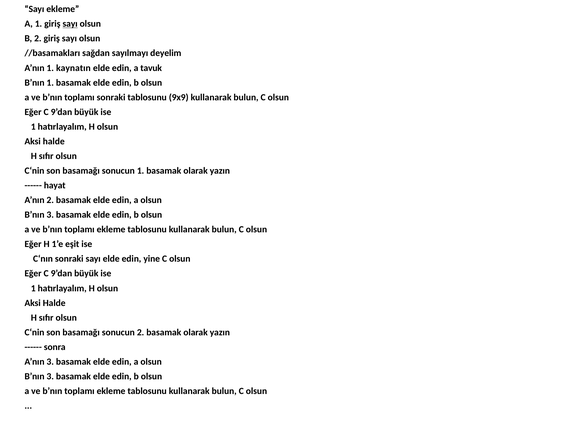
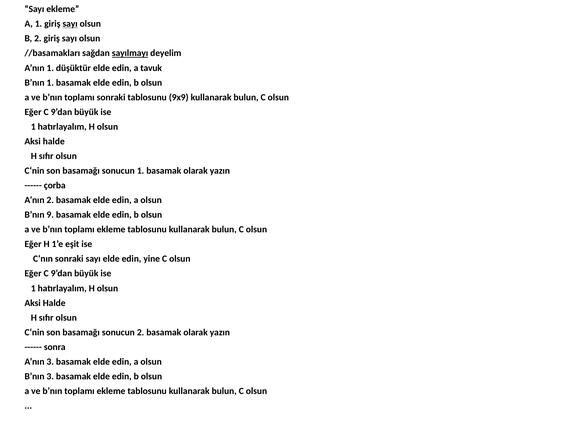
sayılmayı underline: none -> present
kaynatın: kaynatın -> düşüktür
hayat: hayat -> çorba
3 at (50, 215): 3 -> 9
